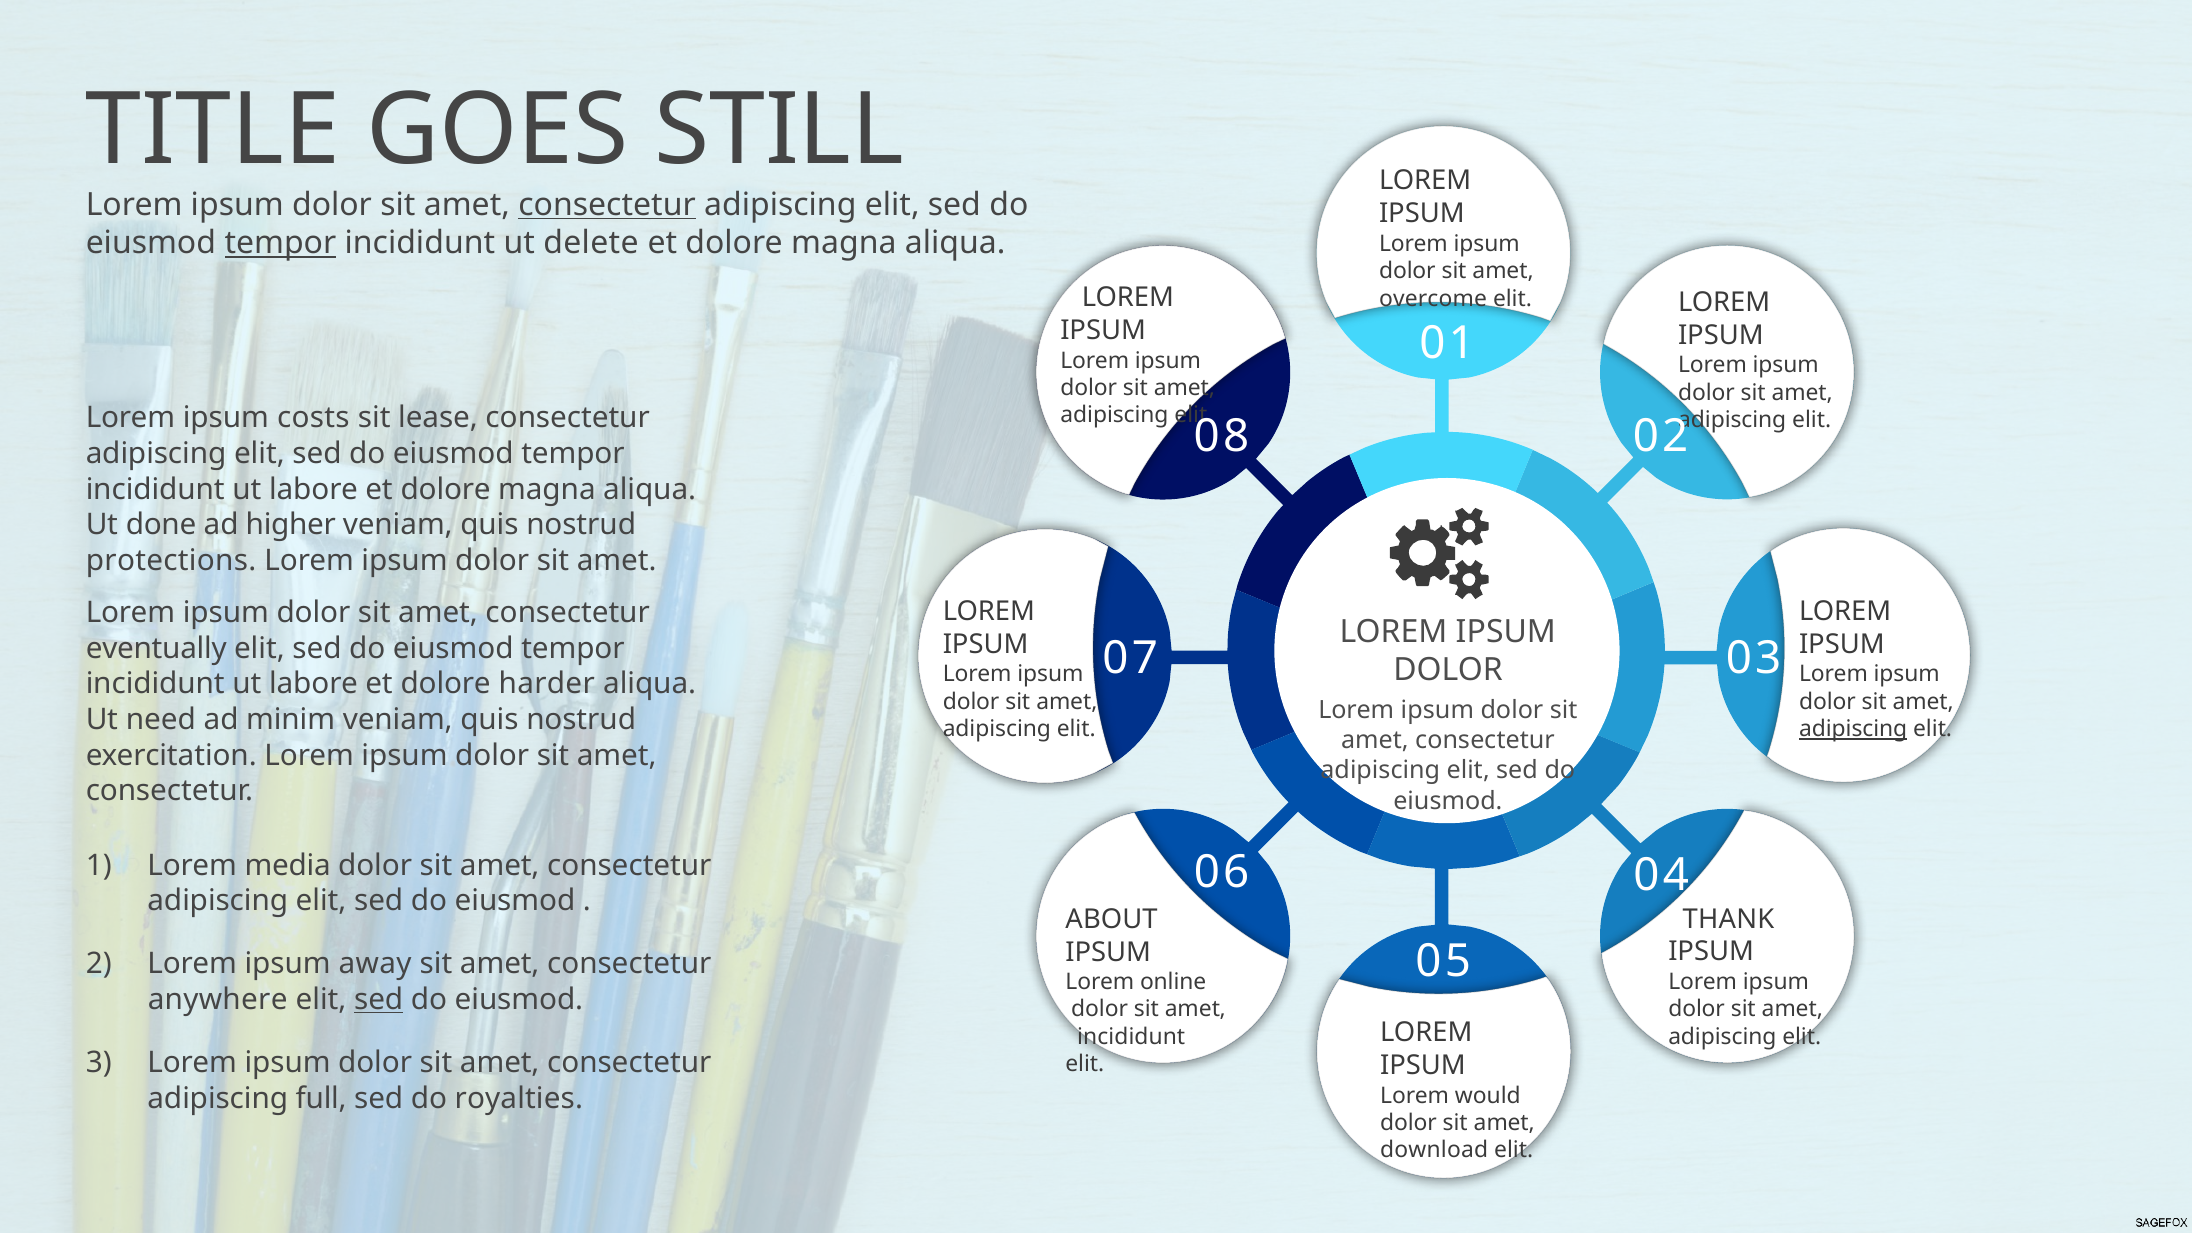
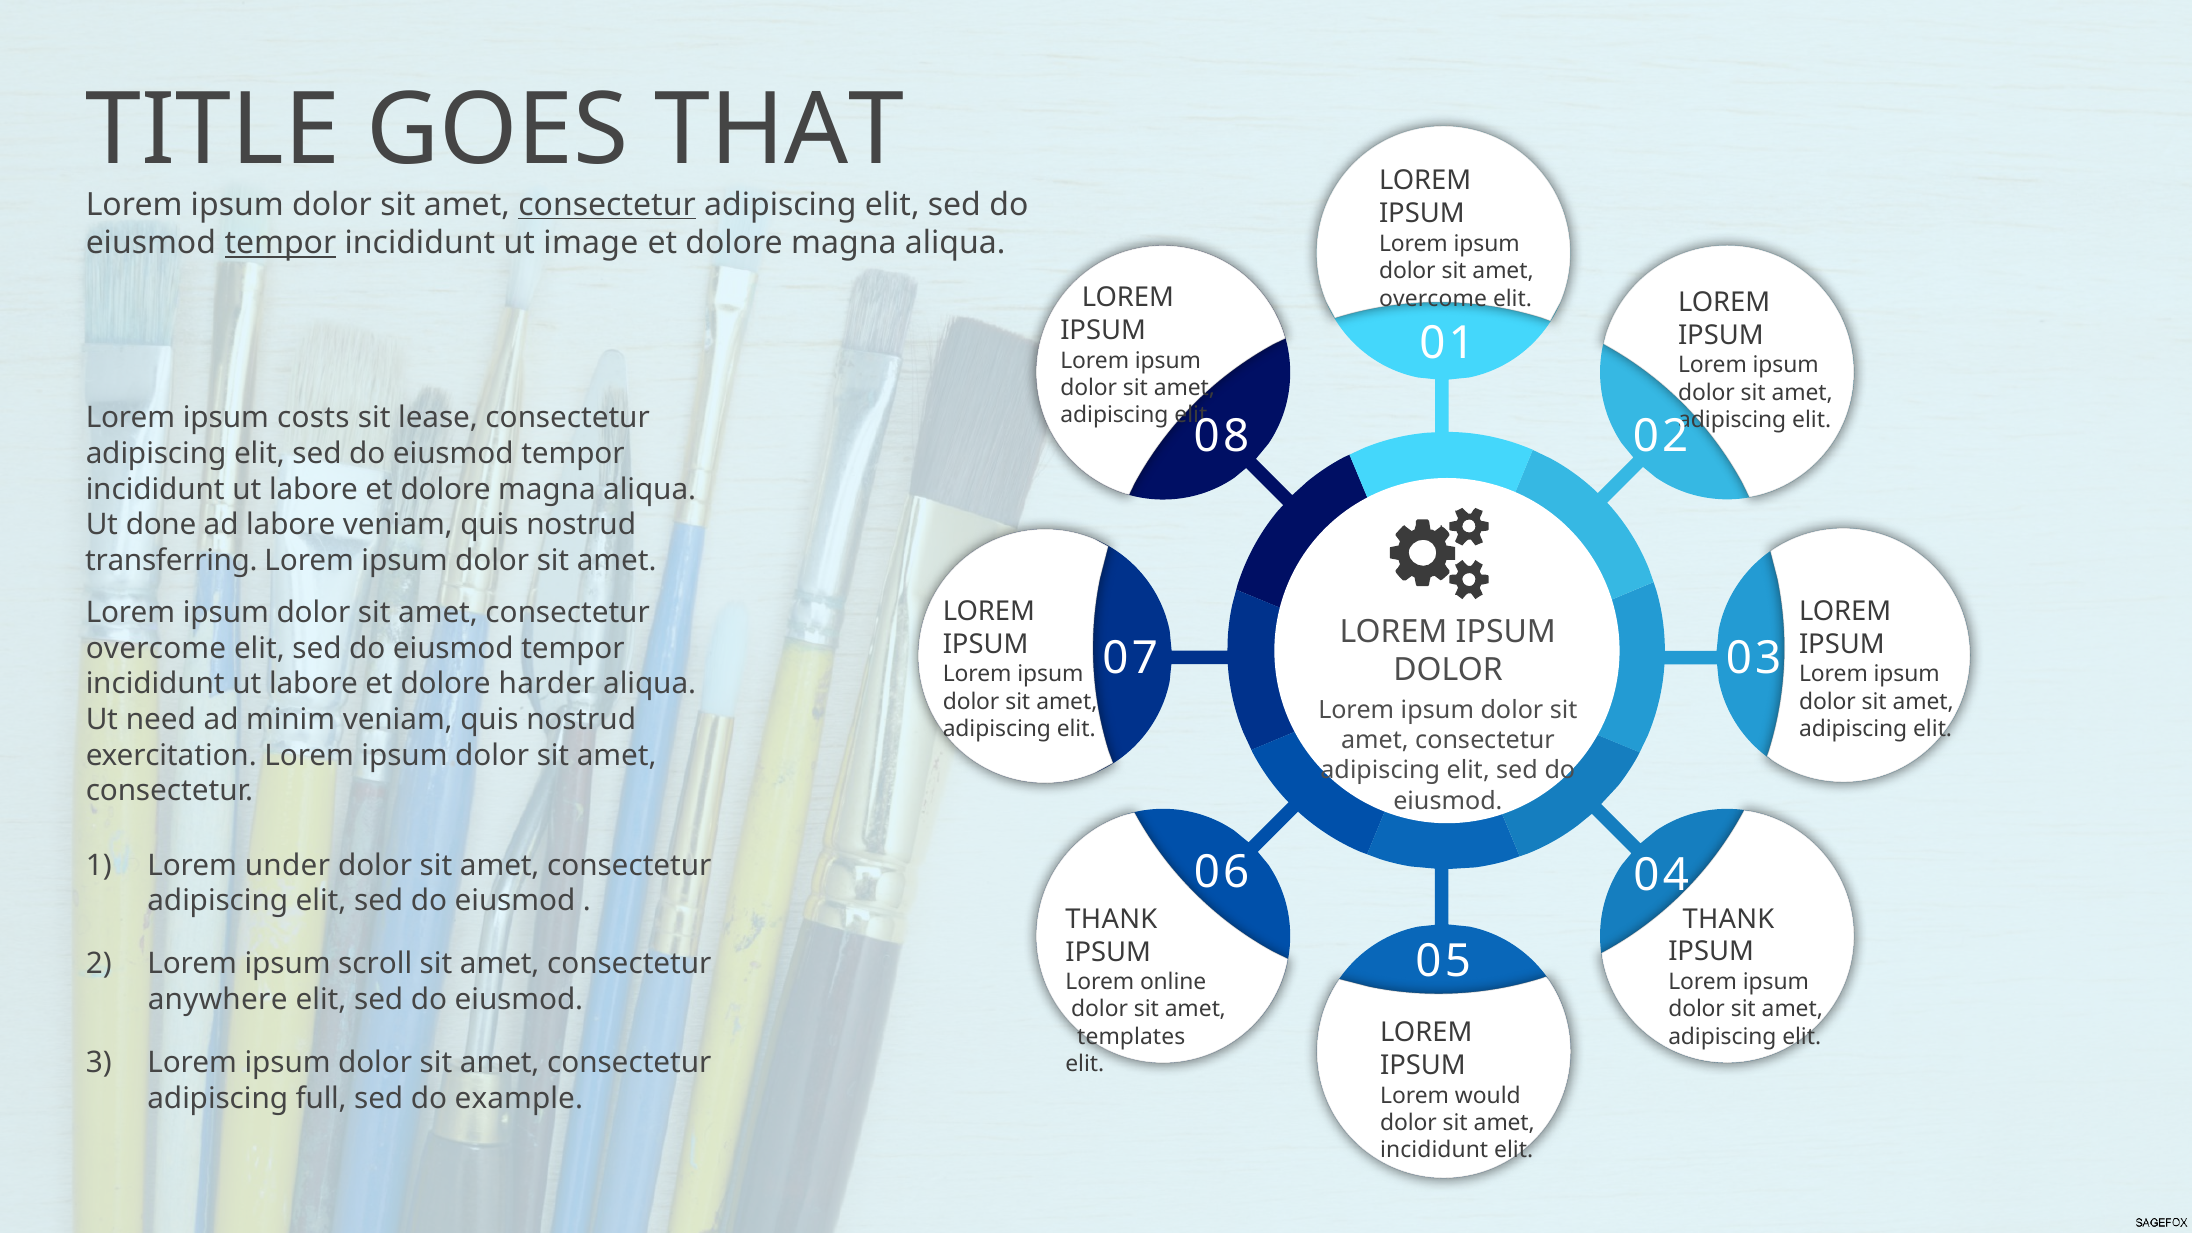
STILL: STILL -> THAT
delete: delete -> image
ad higher: higher -> labore
protections: protections -> transferring
eventually at (156, 649): eventually -> overcome
adipiscing at (1853, 729) underline: present -> none
media: media -> under
ABOUT at (1112, 919): ABOUT -> THANK
away: away -> scroll
sed at (379, 1000) underline: present -> none
incididunt at (1131, 1037): incididunt -> templates
royalties: royalties -> example
download at (1434, 1150): download -> incididunt
